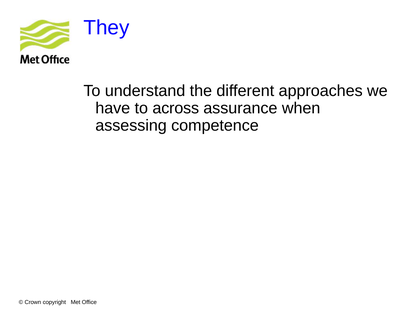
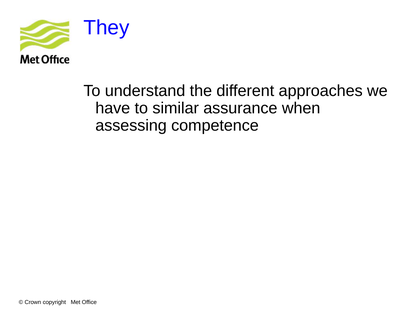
across: across -> similar
